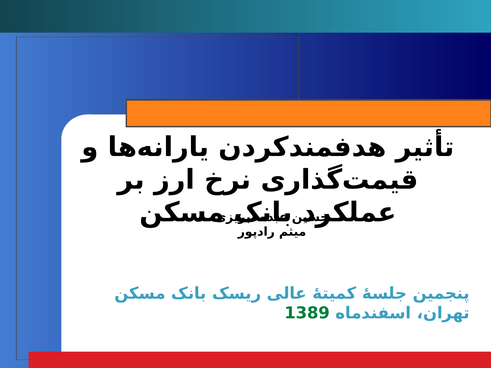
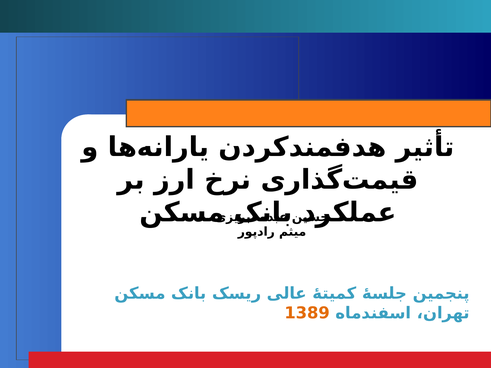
1389 colour: green -> orange
